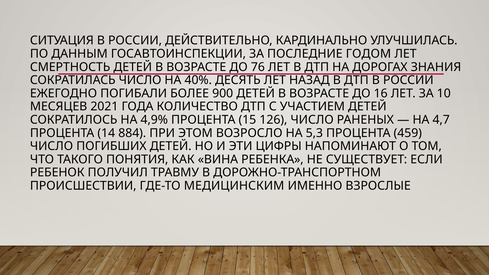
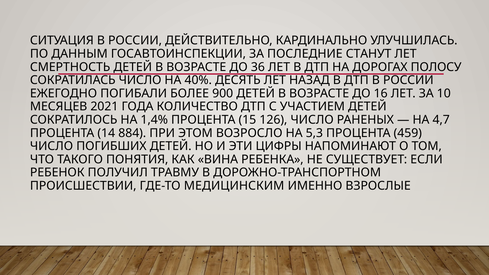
ГОДОМ: ГОДОМ -> СТАНУТ
76: 76 -> 36
ЗНАНИЯ: ЗНАНИЯ -> ПОЛОСУ
4,9%: 4,9% -> 1,4%
